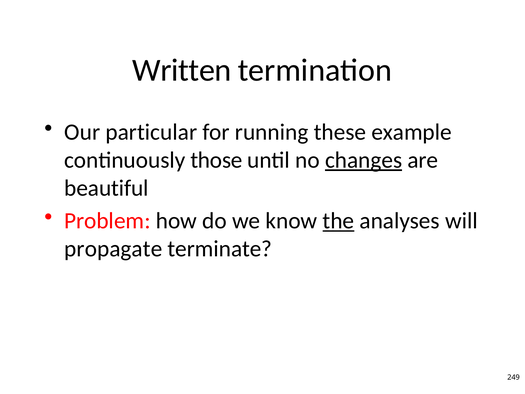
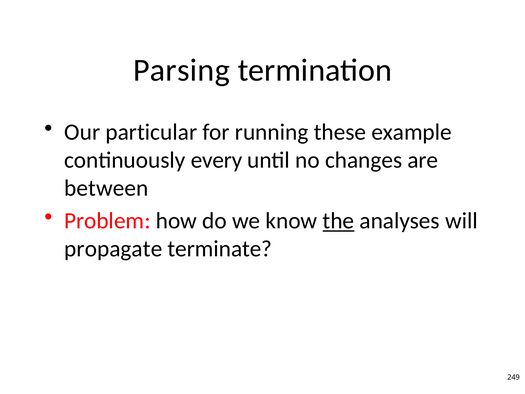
Written: Written -> Parsing
those: those -> every
changes underline: present -> none
beautiful: beautiful -> between
